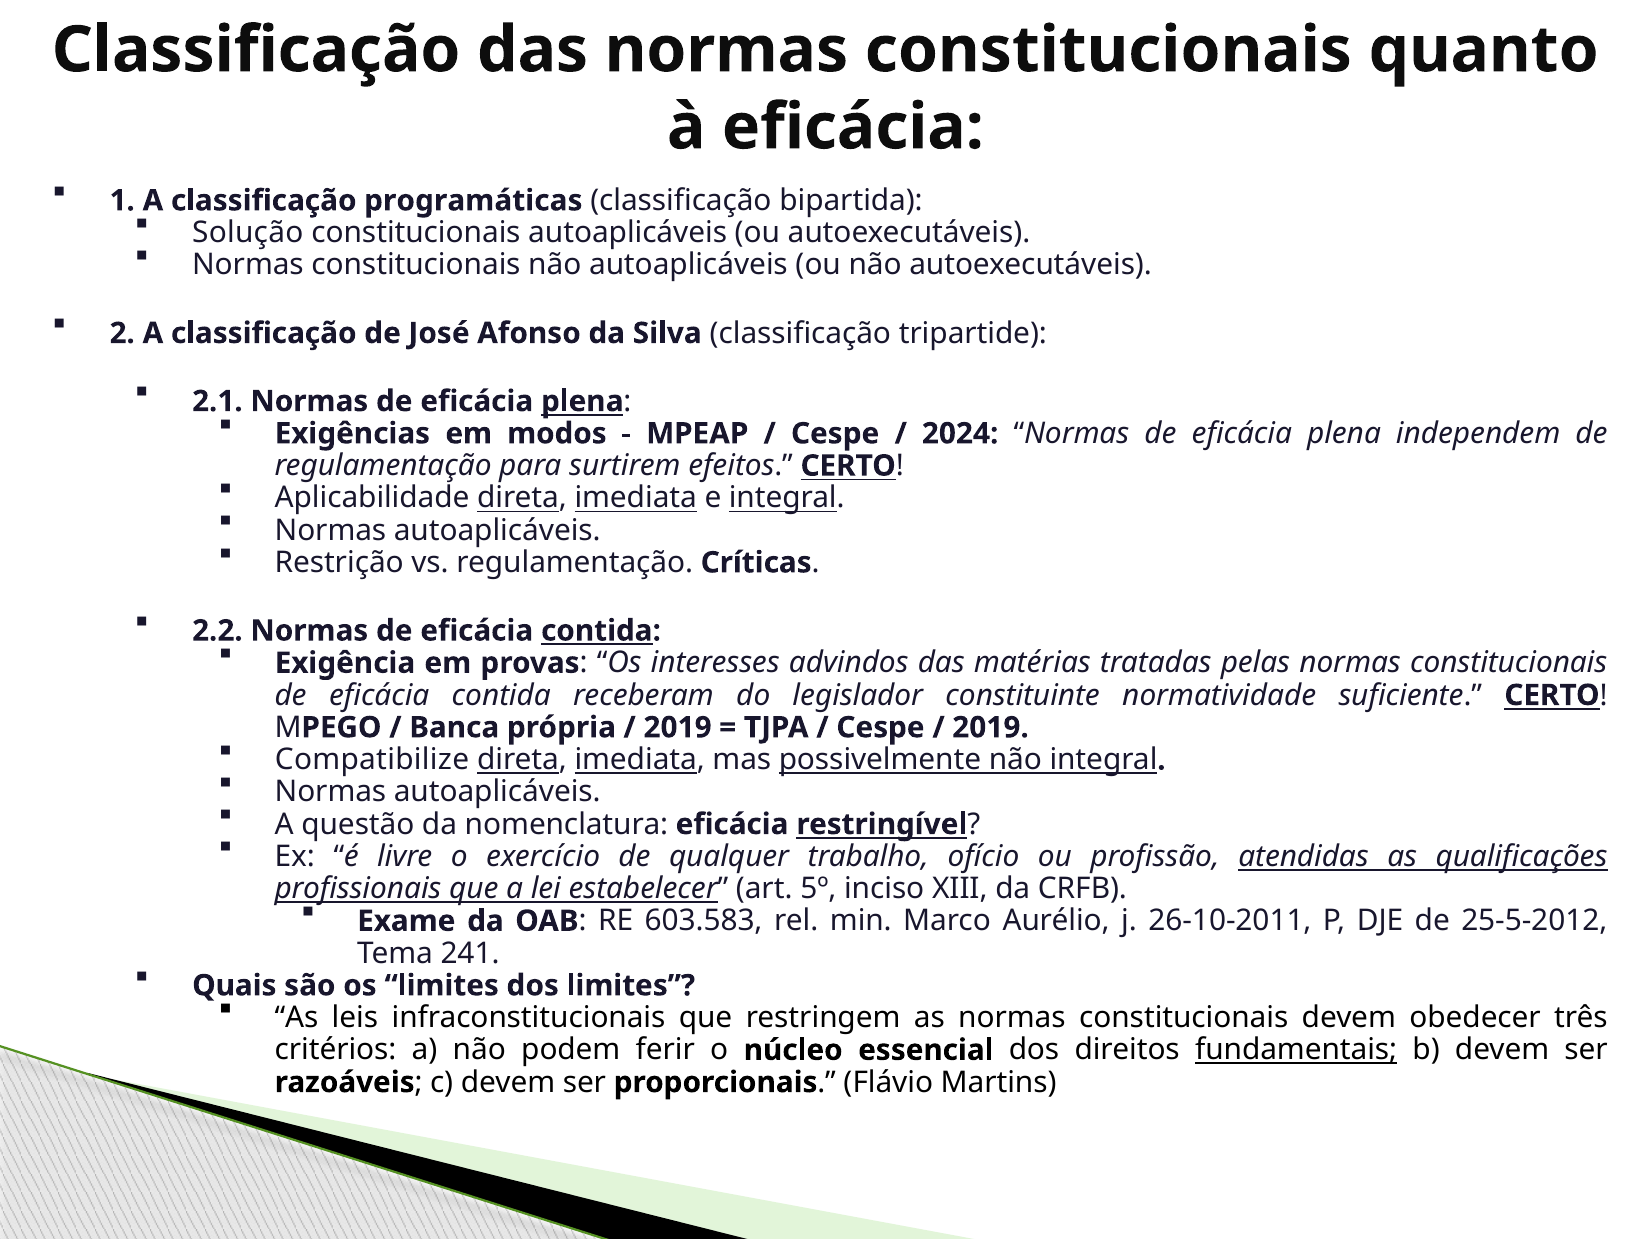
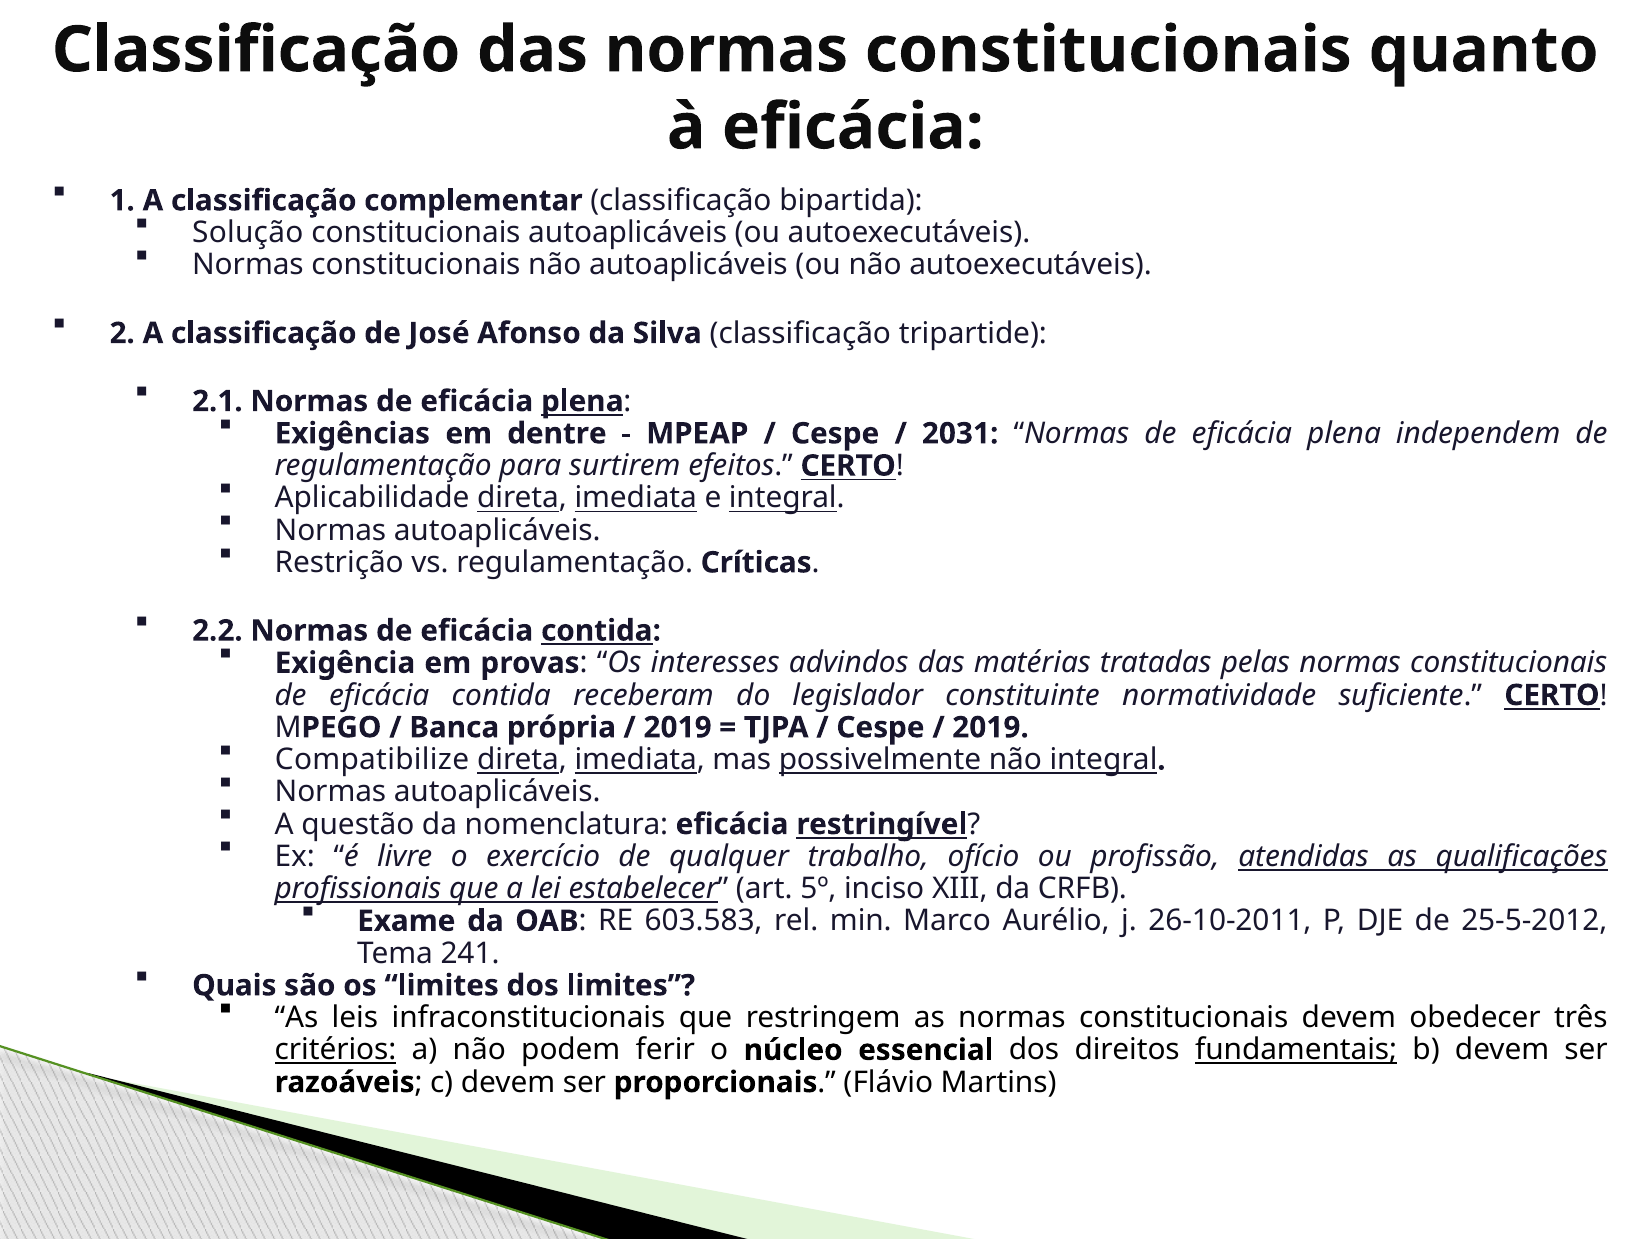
programáticas: programáticas -> complementar
modos: modos -> dentre
2024: 2024 -> 2031
critérios underline: none -> present
